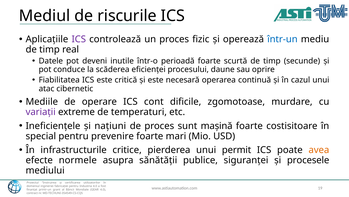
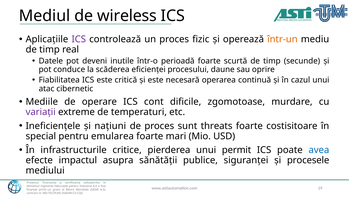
riscurile: riscurile -> wireless
într-un colour: blue -> orange
mașină: mașină -> threats
prevenire: prevenire -> emularea
avea colour: orange -> blue
normele: normele -> impactul
